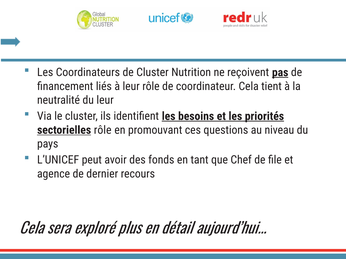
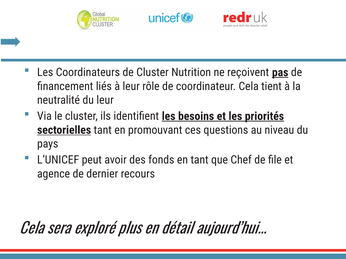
sectorielles rôle: rôle -> tant
